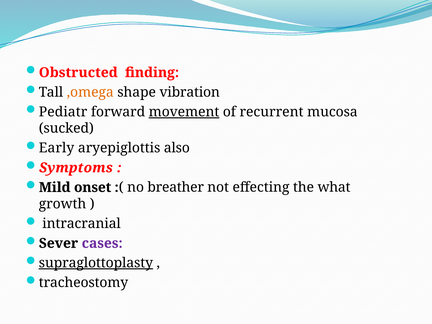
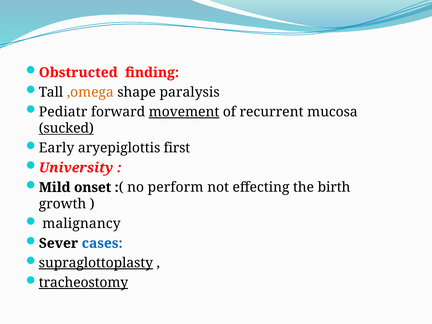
vibration: vibration -> paralysis
sucked underline: none -> present
also: also -> first
Symptoms: Symptoms -> University
breather: breather -> perform
what: what -> birth
intracranial: intracranial -> malignancy
cases colour: purple -> blue
tracheostomy underline: none -> present
